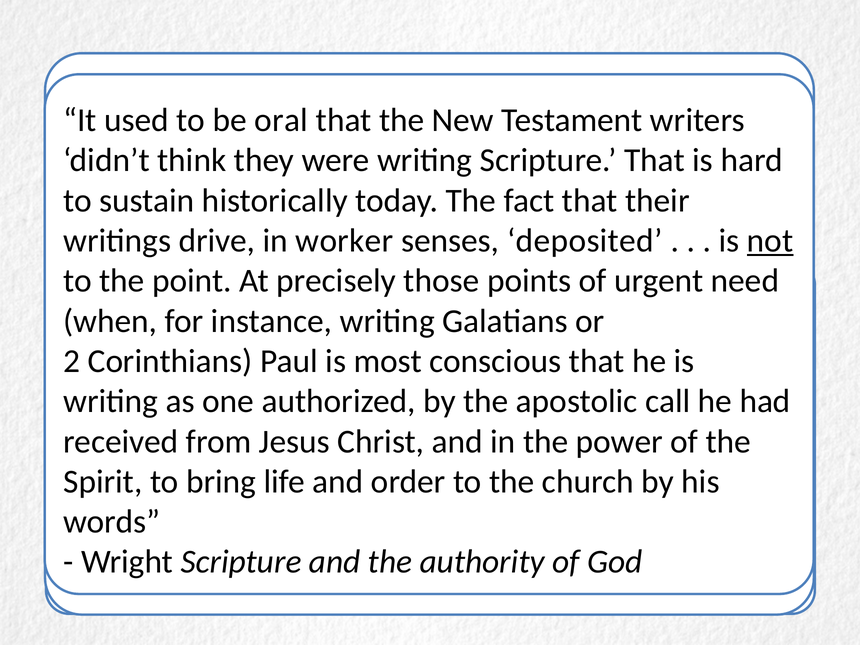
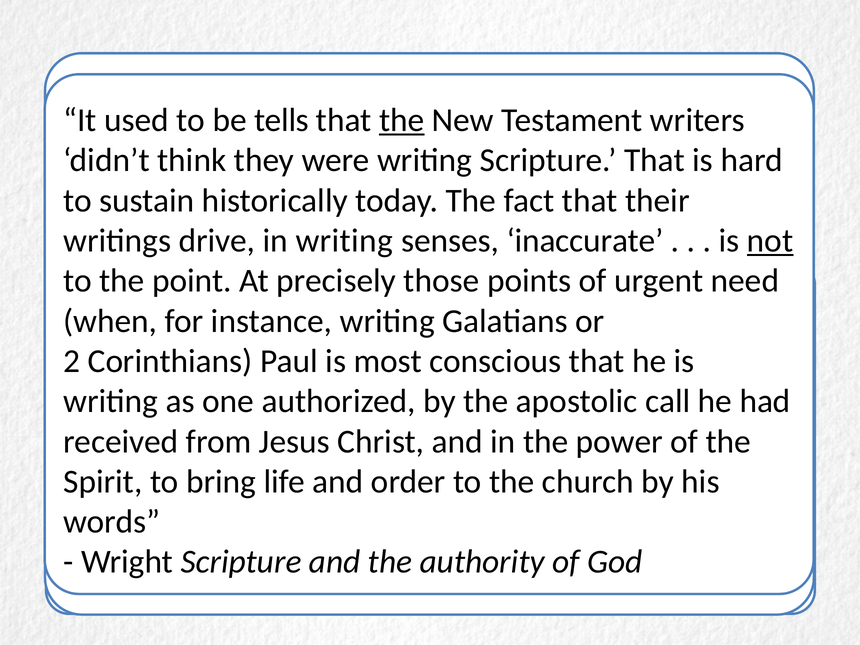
oral: oral -> tells
the at (402, 120) underline: none -> present
in worker: worker -> writing
deposited: deposited -> inaccurate
